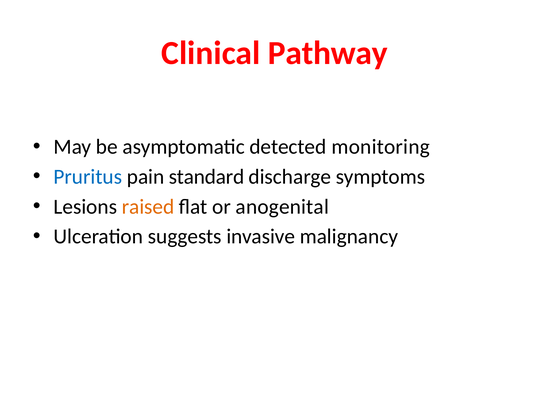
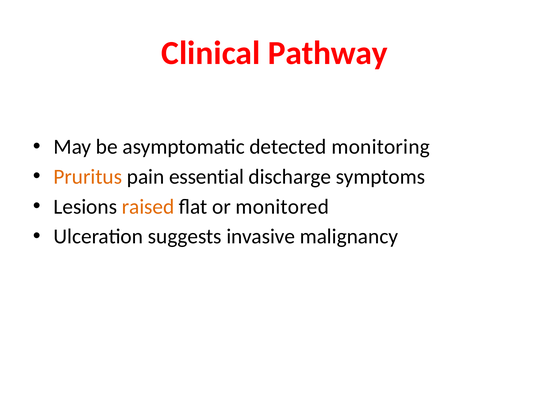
Pruritus colour: blue -> orange
standard: standard -> essential
anogenital: anogenital -> monitored
